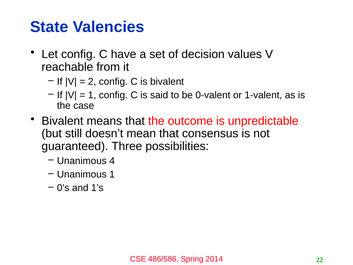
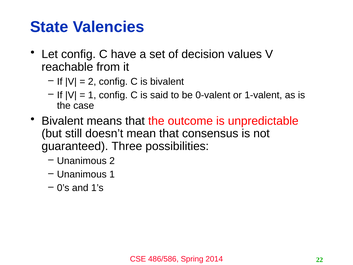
Unanimous 4: 4 -> 2
